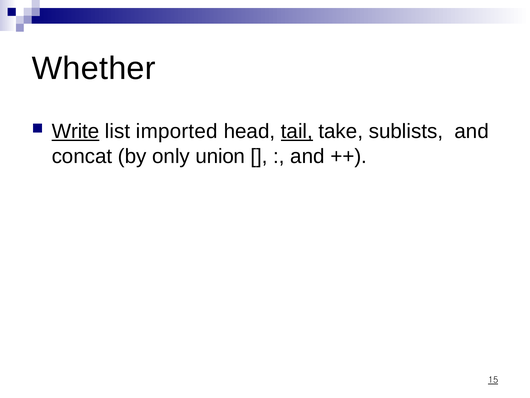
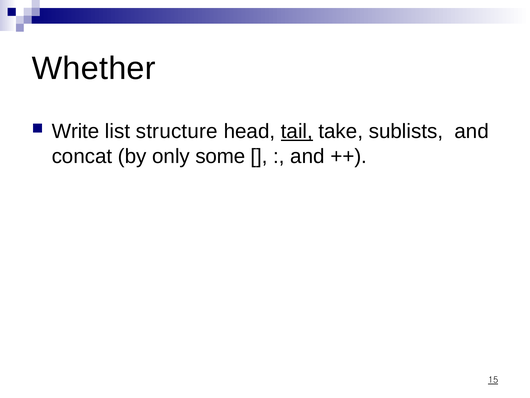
Write underline: present -> none
imported: imported -> structure
union: union -> some
